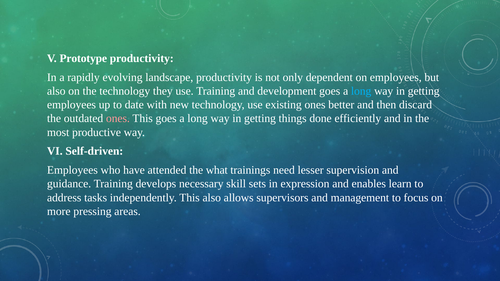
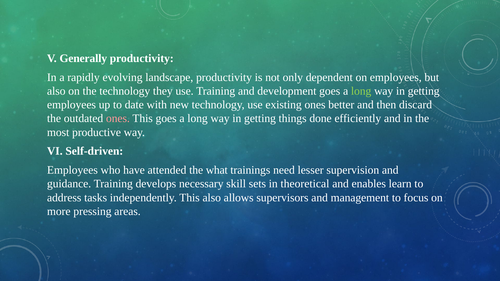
Prototype: Prototype -> Generally
long at (361, 91) colour: light blue -> light green
expression: expression -> theoretical
